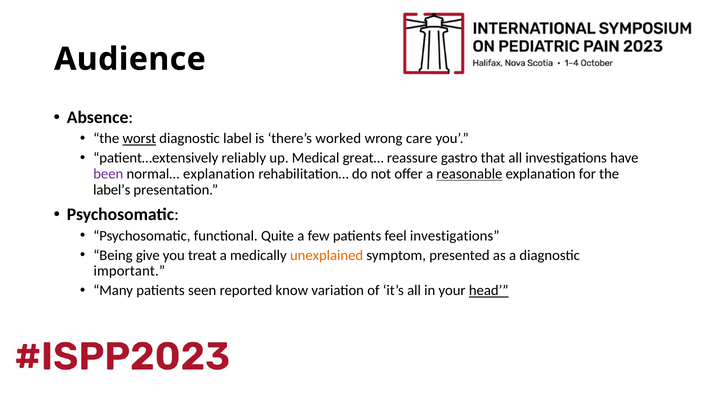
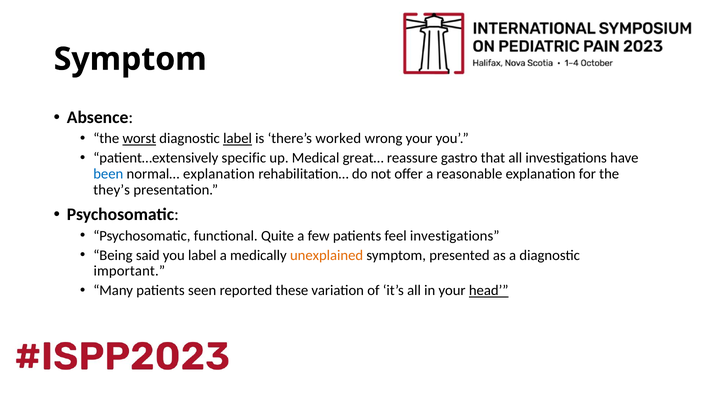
Audience at (130, 59): Audience -> Symptom
label at (238, 139) underline: none -> present
wrong care: care -> your
reliably: reliably -> specific
been colour: purple -> blue
reasonable underline: present -> none
label’s: label’s -> they’s
give: give -> said
you treat: treat -> label
know: know -> these
